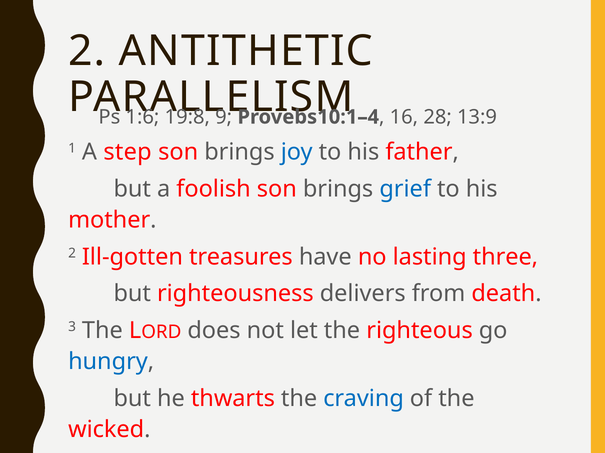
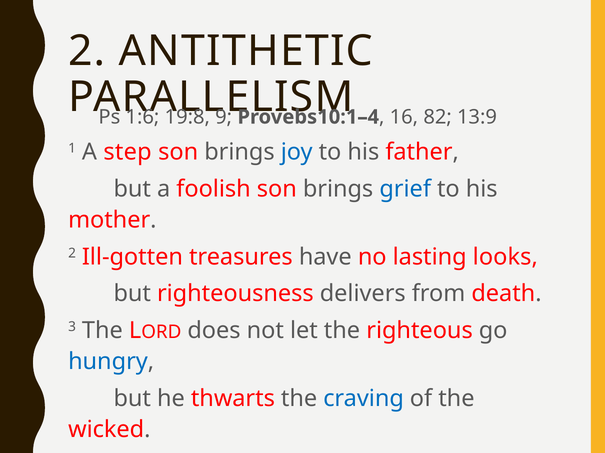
28: 28 -> 82
three: three -> looks
